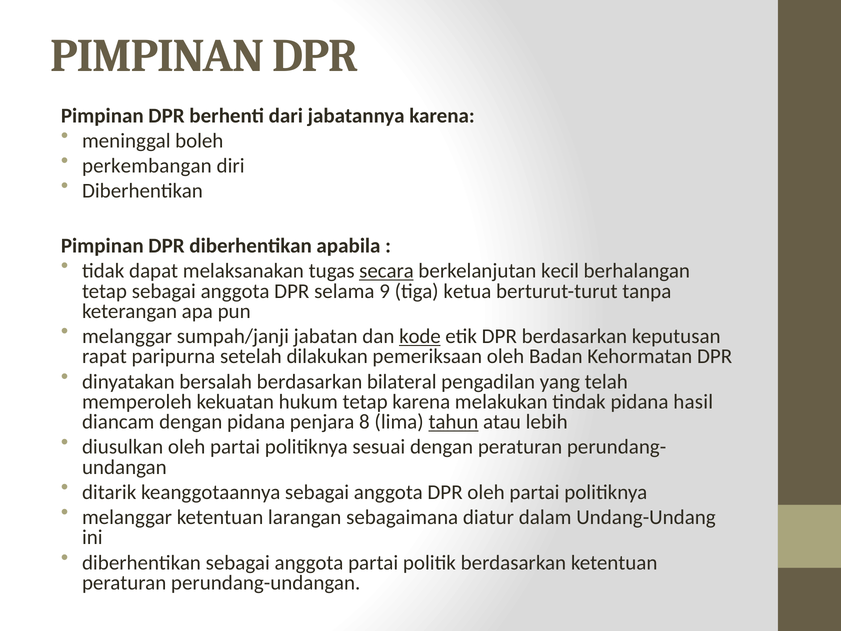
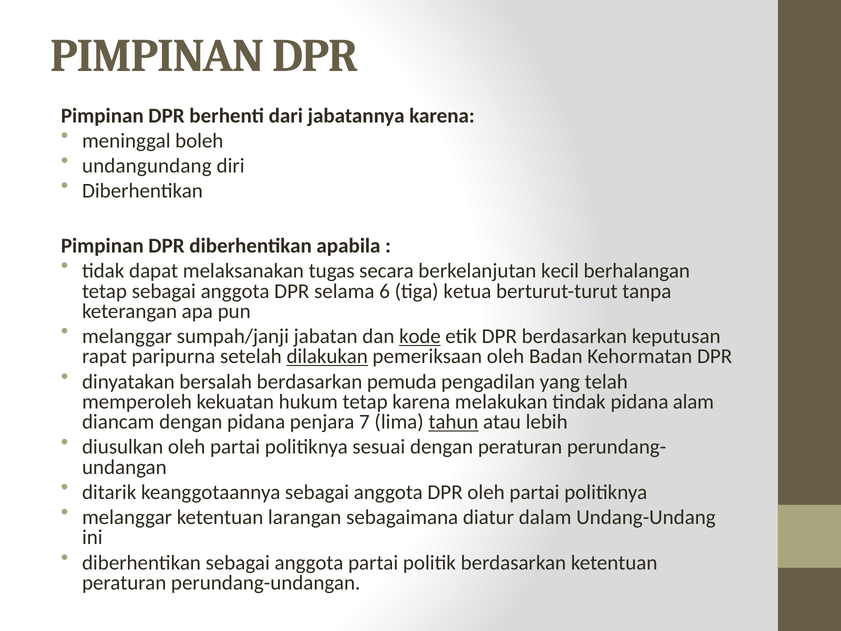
perkembangan: perkembangan -> undangundang
secara underline: present -> none
9: 9 -> 6
dilakukan underline: none -> present
bilateral: bilateral -> pemuda
hasil: hasil -> alam
8: 8 -> 7
